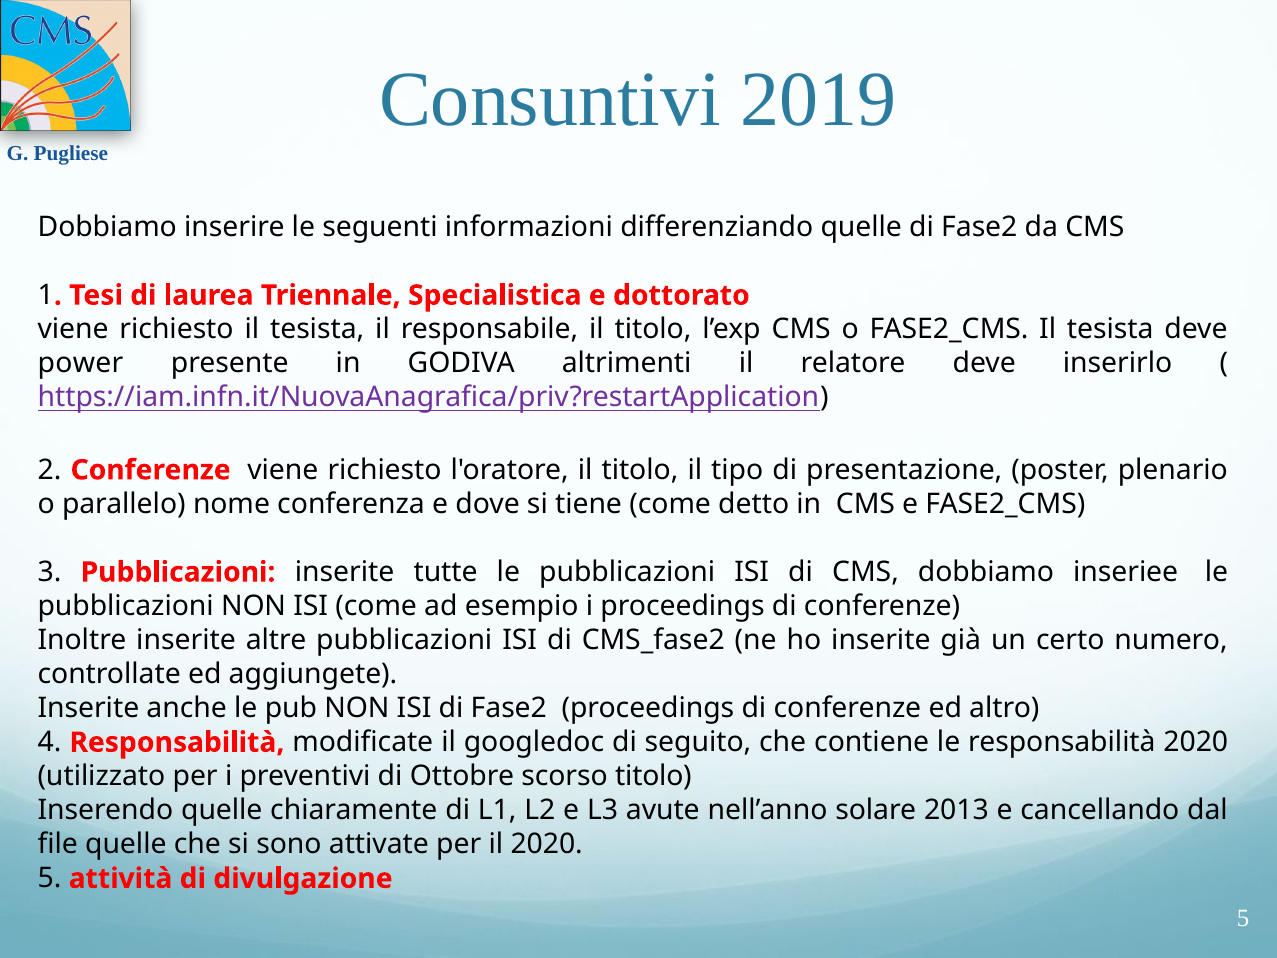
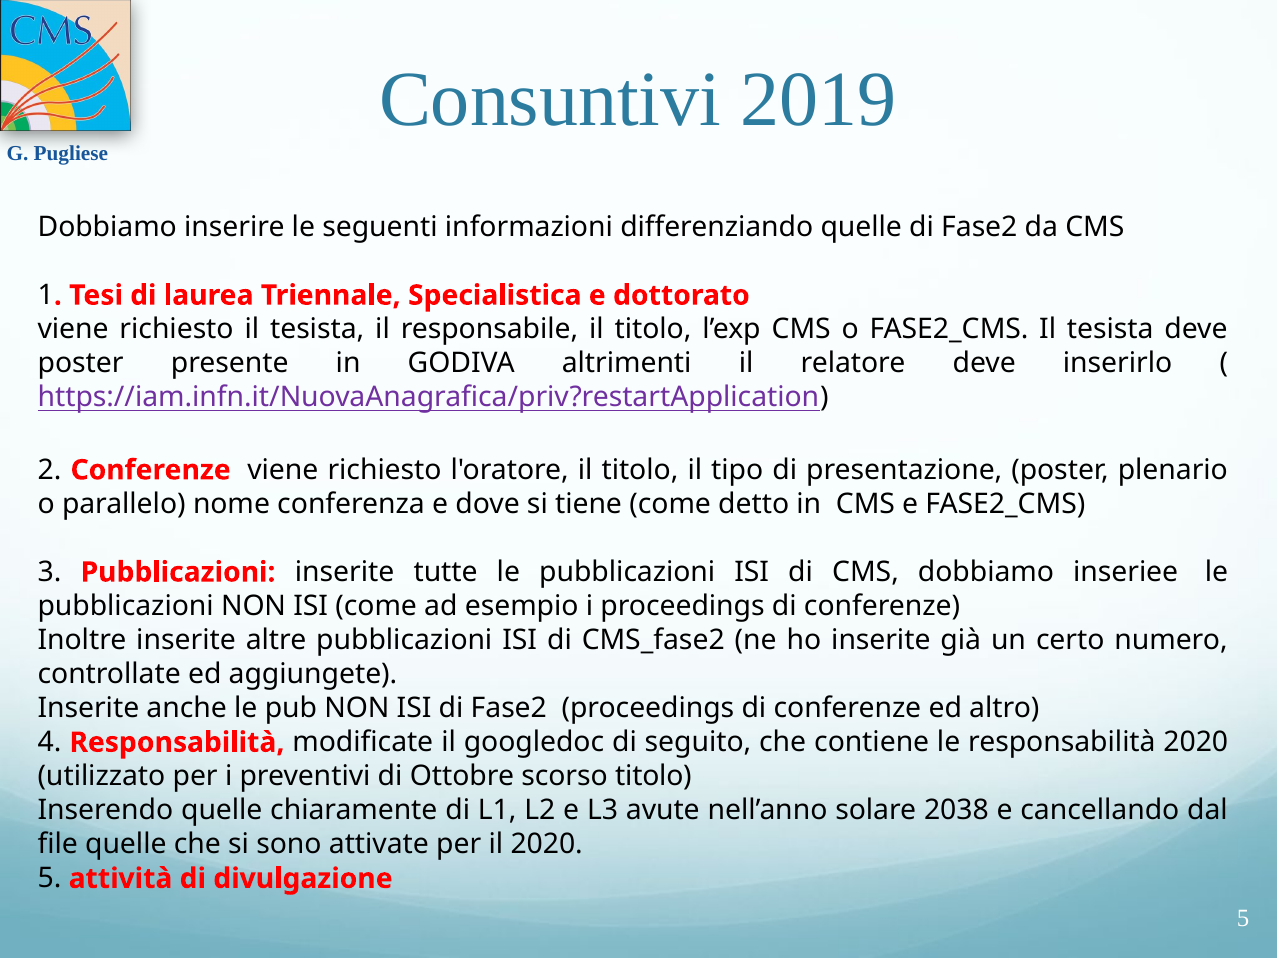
power at (80, 363): power -> poster
2013: 2013 -> 2038
